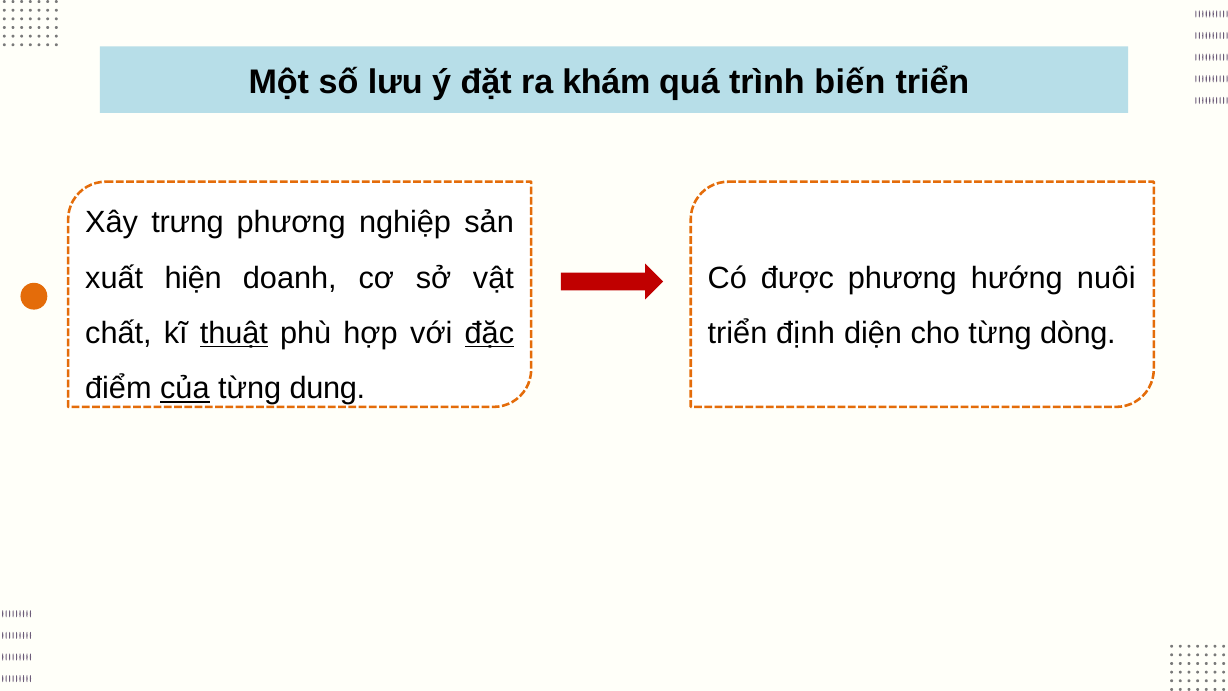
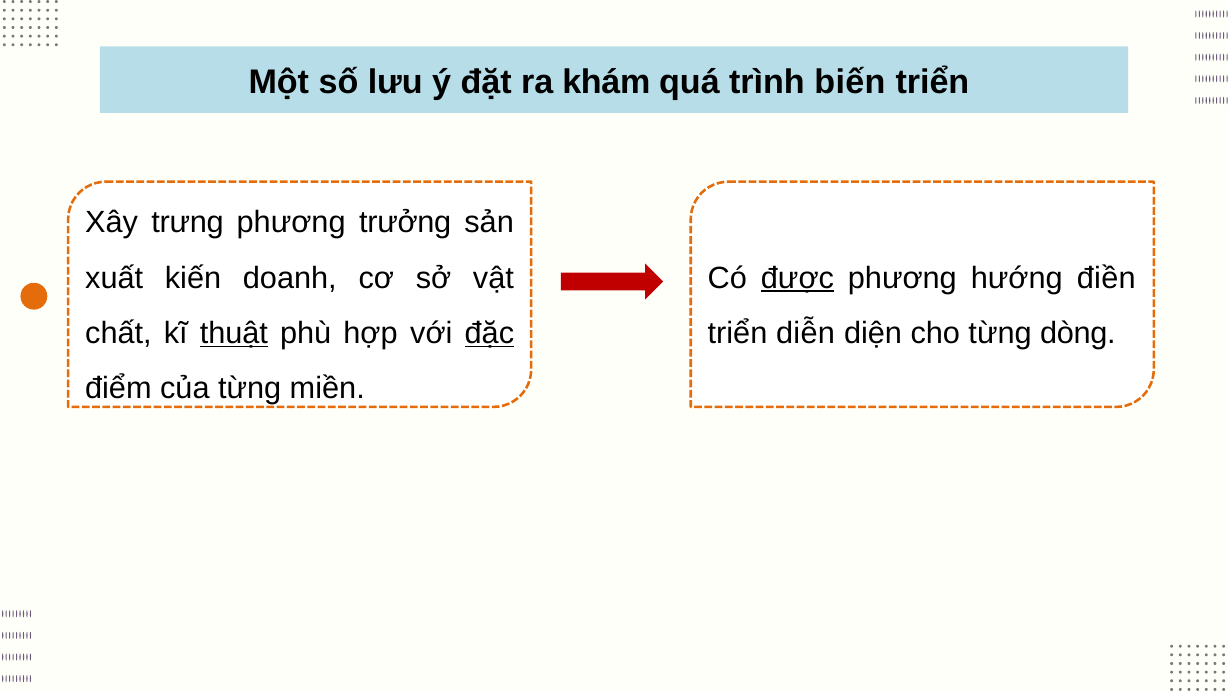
nghiệp: nghiệp -> trưởng
hiện: hiện -> kiến
được underline: none -> present
nuôi: nuôi -> điền
định: định -> diễn
của underline: present -> none
dung: dung -> miền
